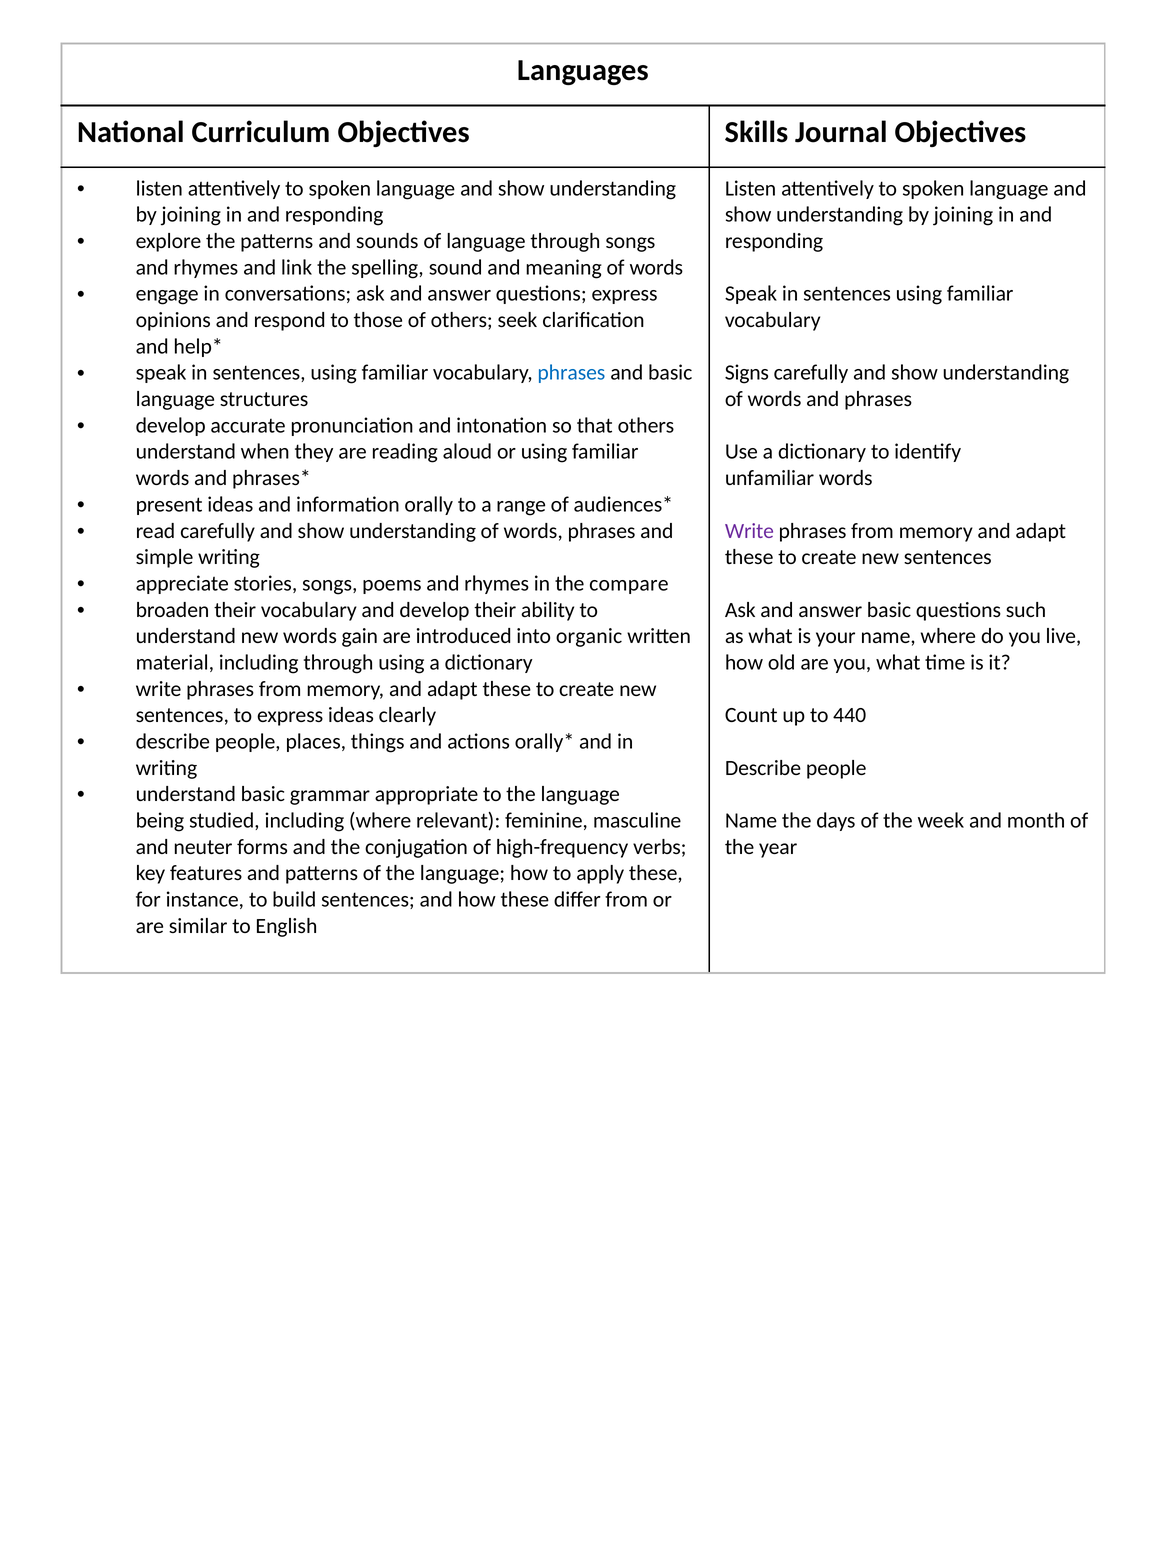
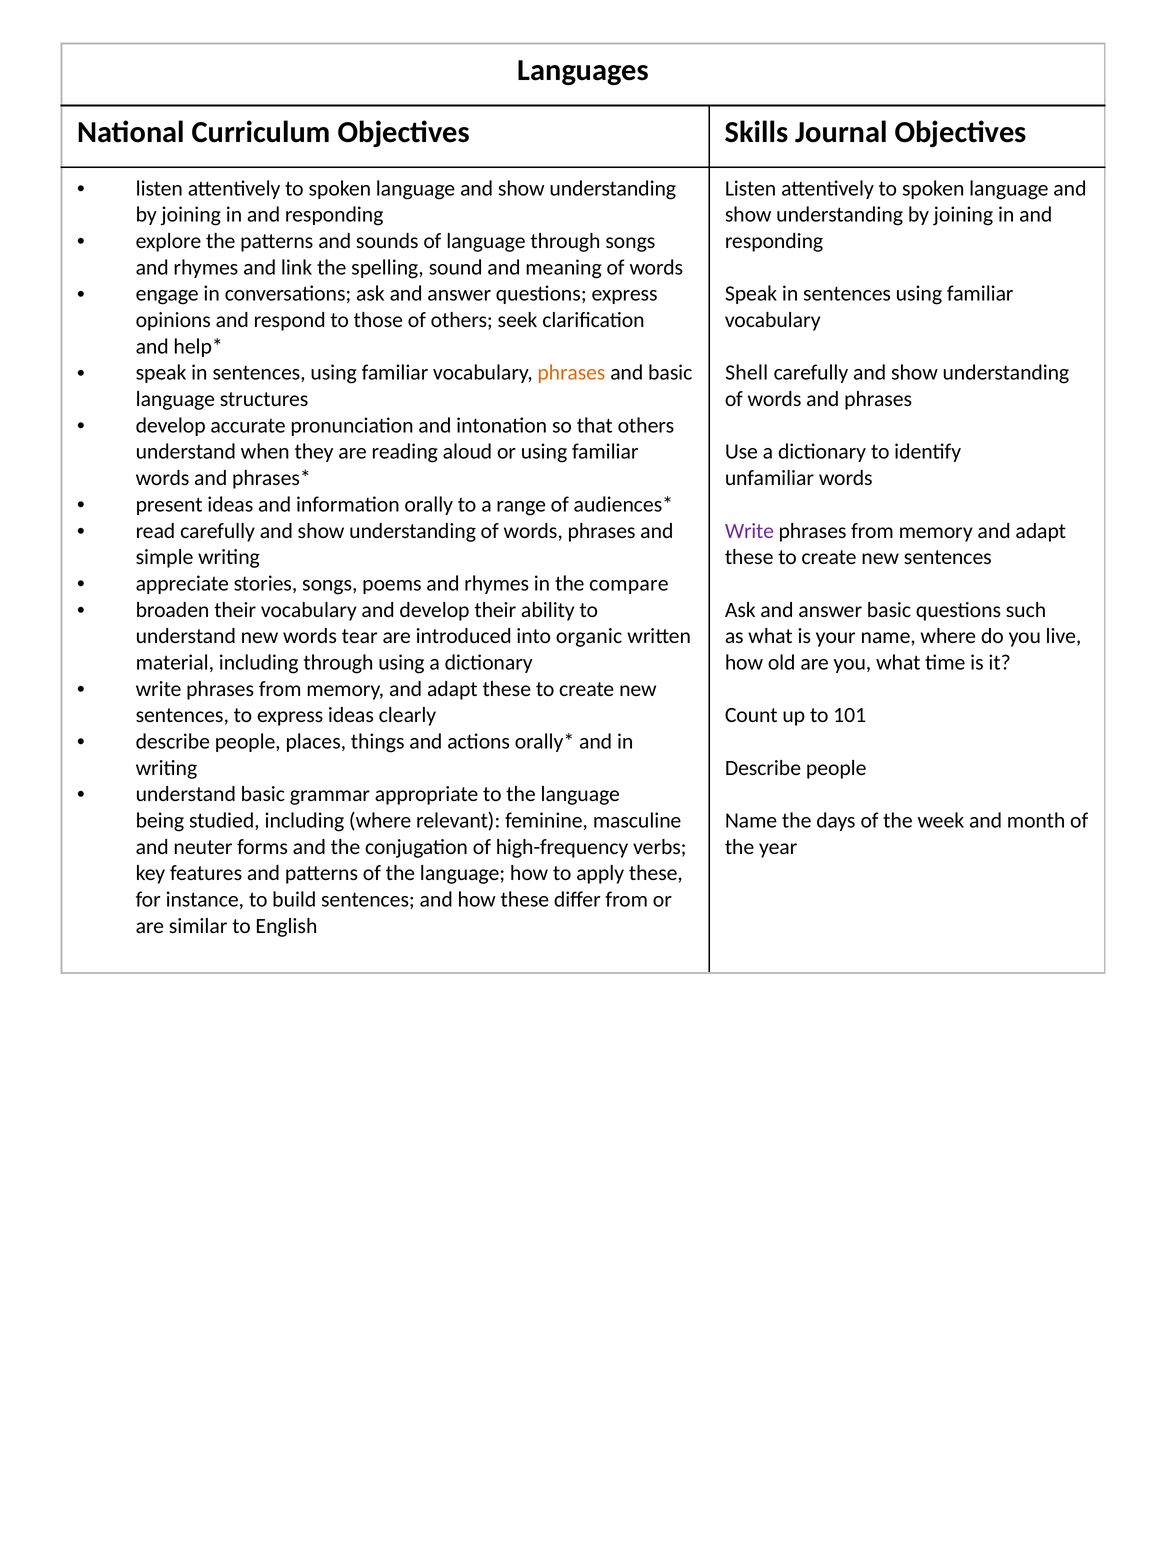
phrases at (571, 373) colour: blue -> orange
Signs: Signs -> Shell
gain: gain -> tear
440: 440 -> 101
